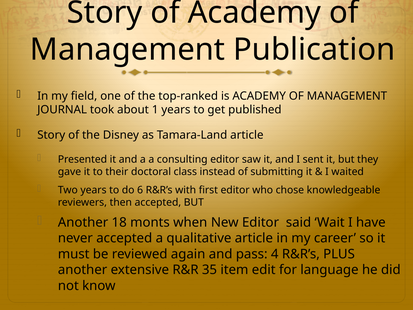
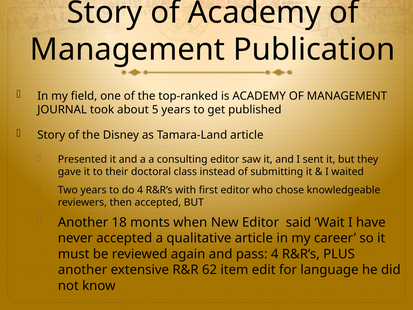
1: 1 -> 5
do 6: 6 -> 4
35: 35 -> 62
